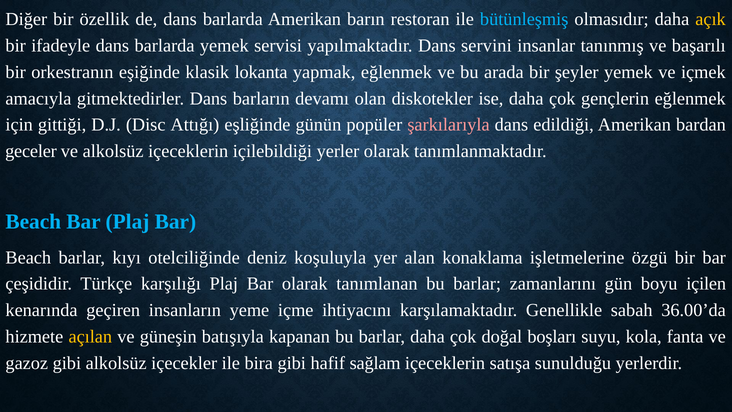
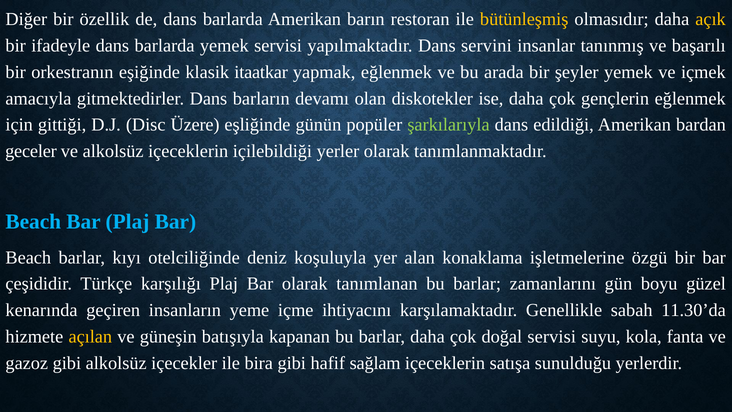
bütünleşmiş colour: light blue -> yellow
lokanta: lokanta -> itaatkar
Attığı: Attığı -> Üzere
şarkılarıyla colour: pink -> light green
içilen: içilen -> güzel
36.00’da: 36.00’da -> 11.30’da
doğal boşları: boşları -> servisi
